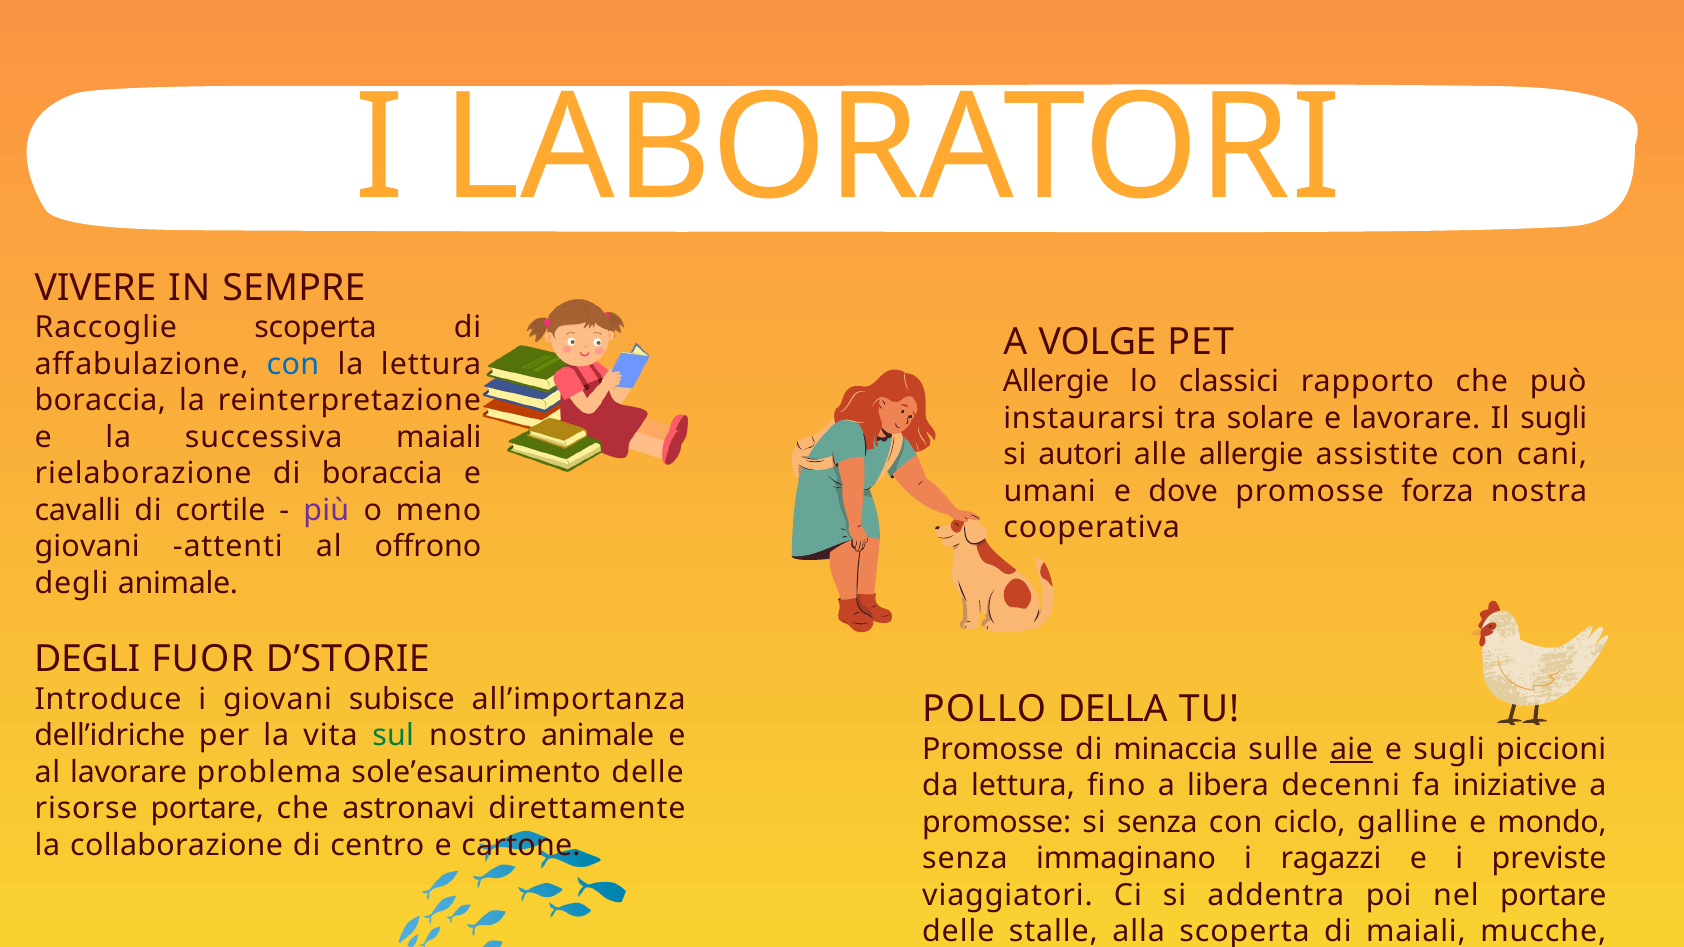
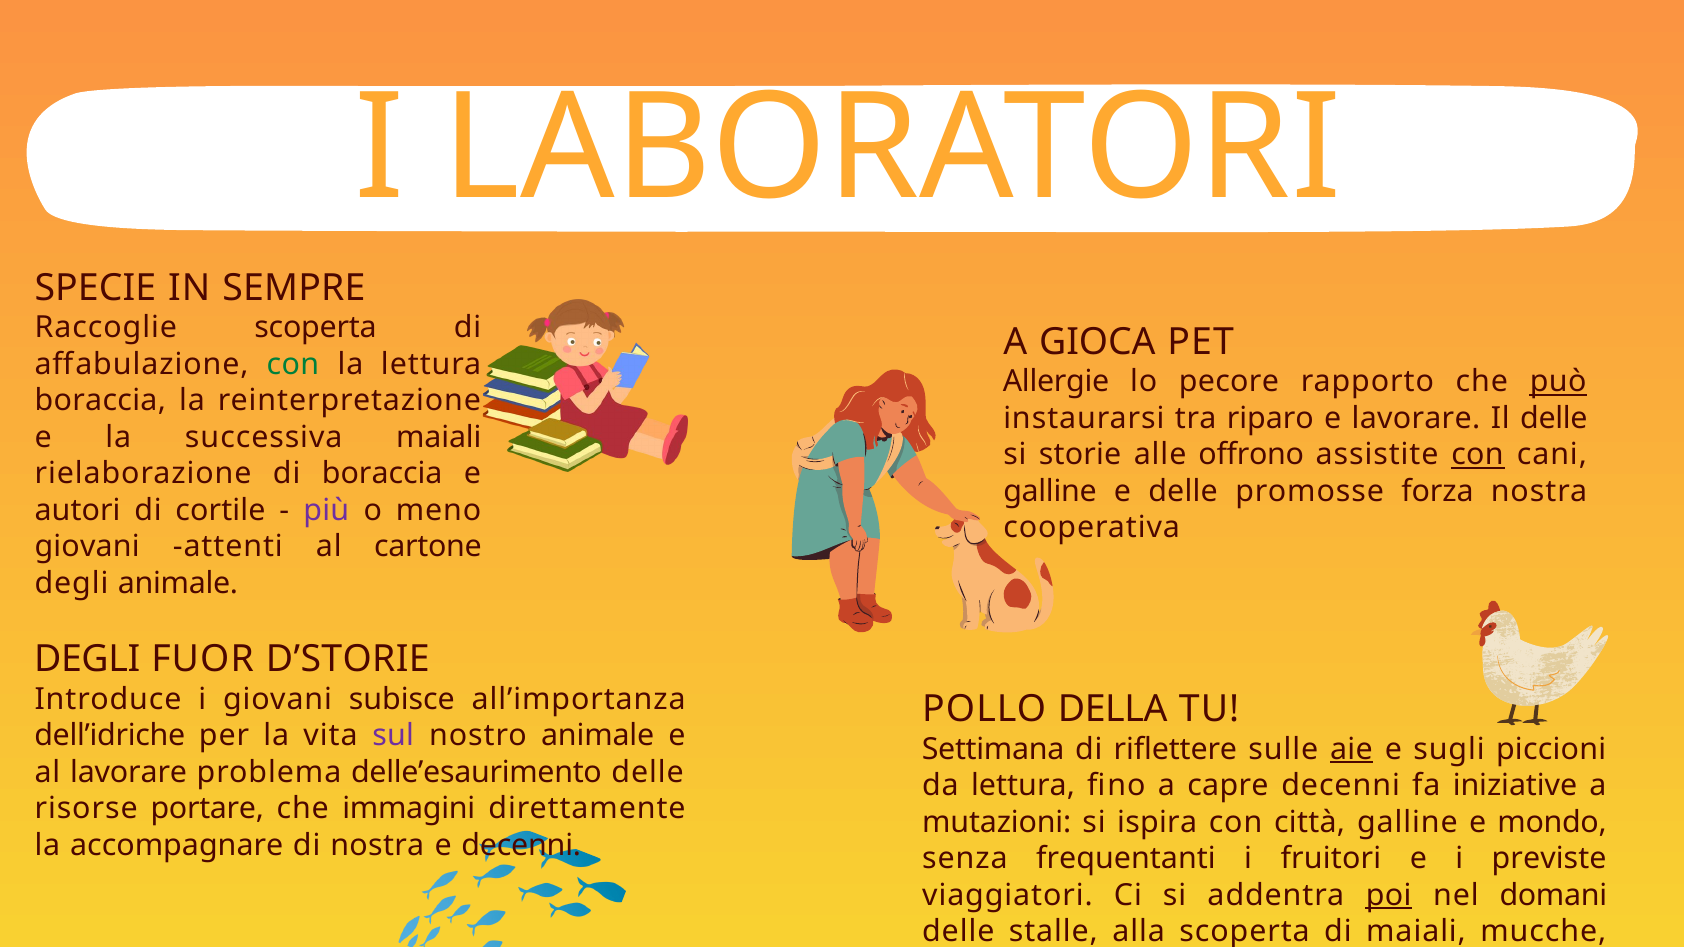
VIVERE: VIVERE -> SPECIE
VOLGE: VOLGE -> GIOCA
con at (293, 365) colour: blue -> green
lo classici: classici -> pecore
può underline: none -> present
solare: solare -> riparo
Il sugli: sugli -> delle
autori: autori -> storie
alle allergie: allergie -> offrono
con at (1478, 455) underline: none -> present
umani at (1050, 492): umani -> galline
e dove: dove -> delle
cavalli: cavalli -> autori
offrono: offrono -> cartone
sul colour: green -> purple
Promosse at (993, 749): Promosse -> Settimana
minaccia: minaccia -> riflettere
sole’esaurimento: sole’esaurimento -> delle’esaurimento
a libera: libera -> capre
astronavi: astronavi -> immagini
promosse at (997, 822): promosse -> mutazioni
si senza: senza -> ispira
ciclo: ciclo -> città
collaborazione: collaborazione -> accompagnare
di centro: centro -> nostra
e cartone: cartone -> decenni
immaginano: immaginano -> frequentanti
ragazzi: ragazzi -> fruitori
poi underline: none -> present
nel portare: portare -> domani
